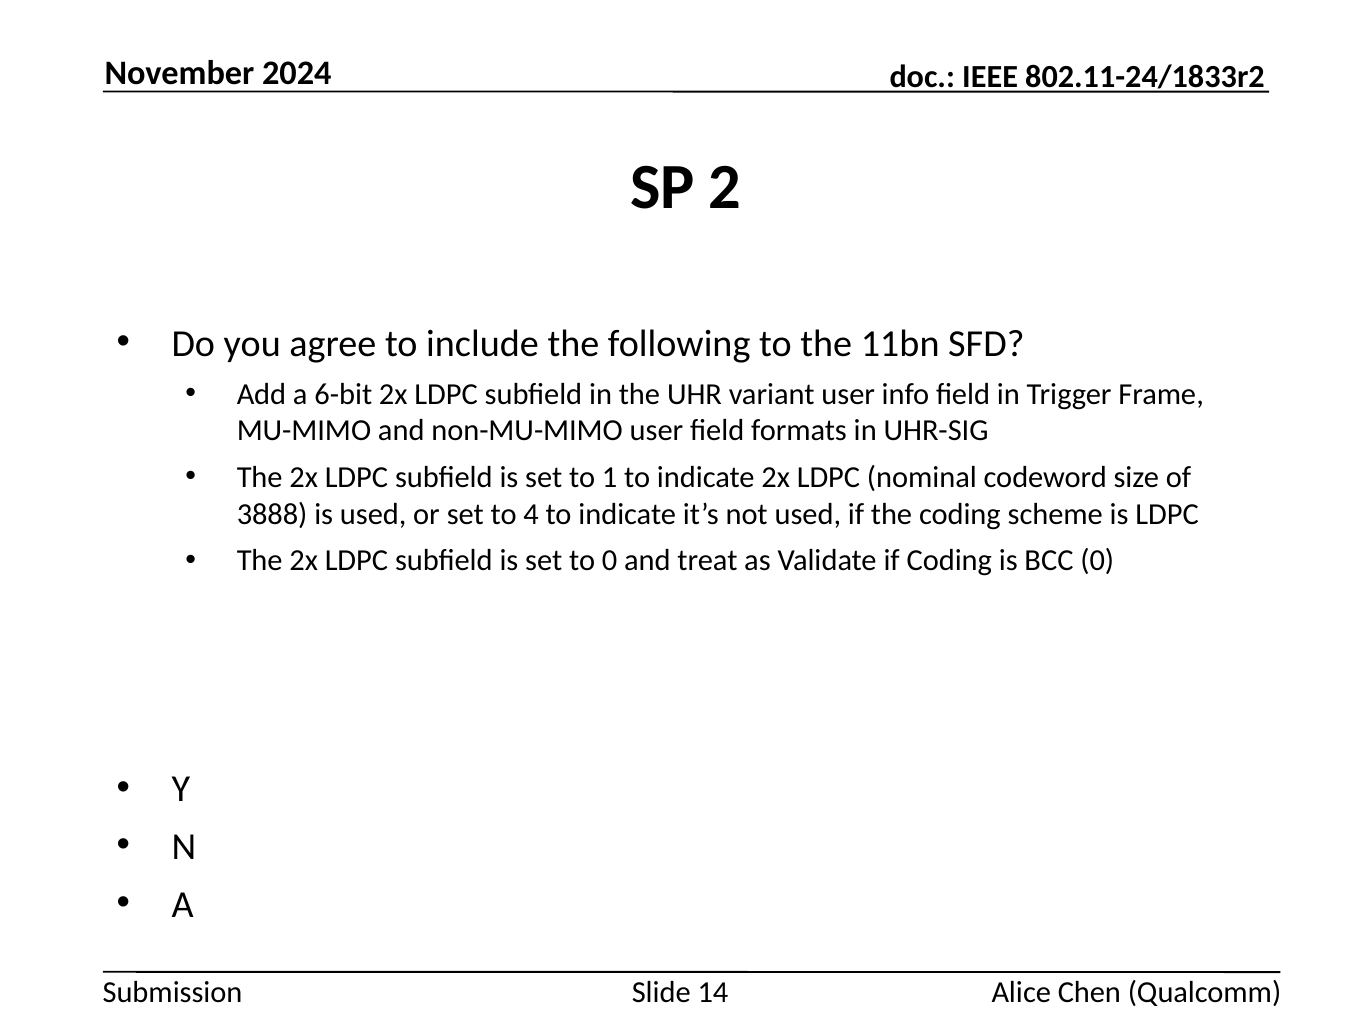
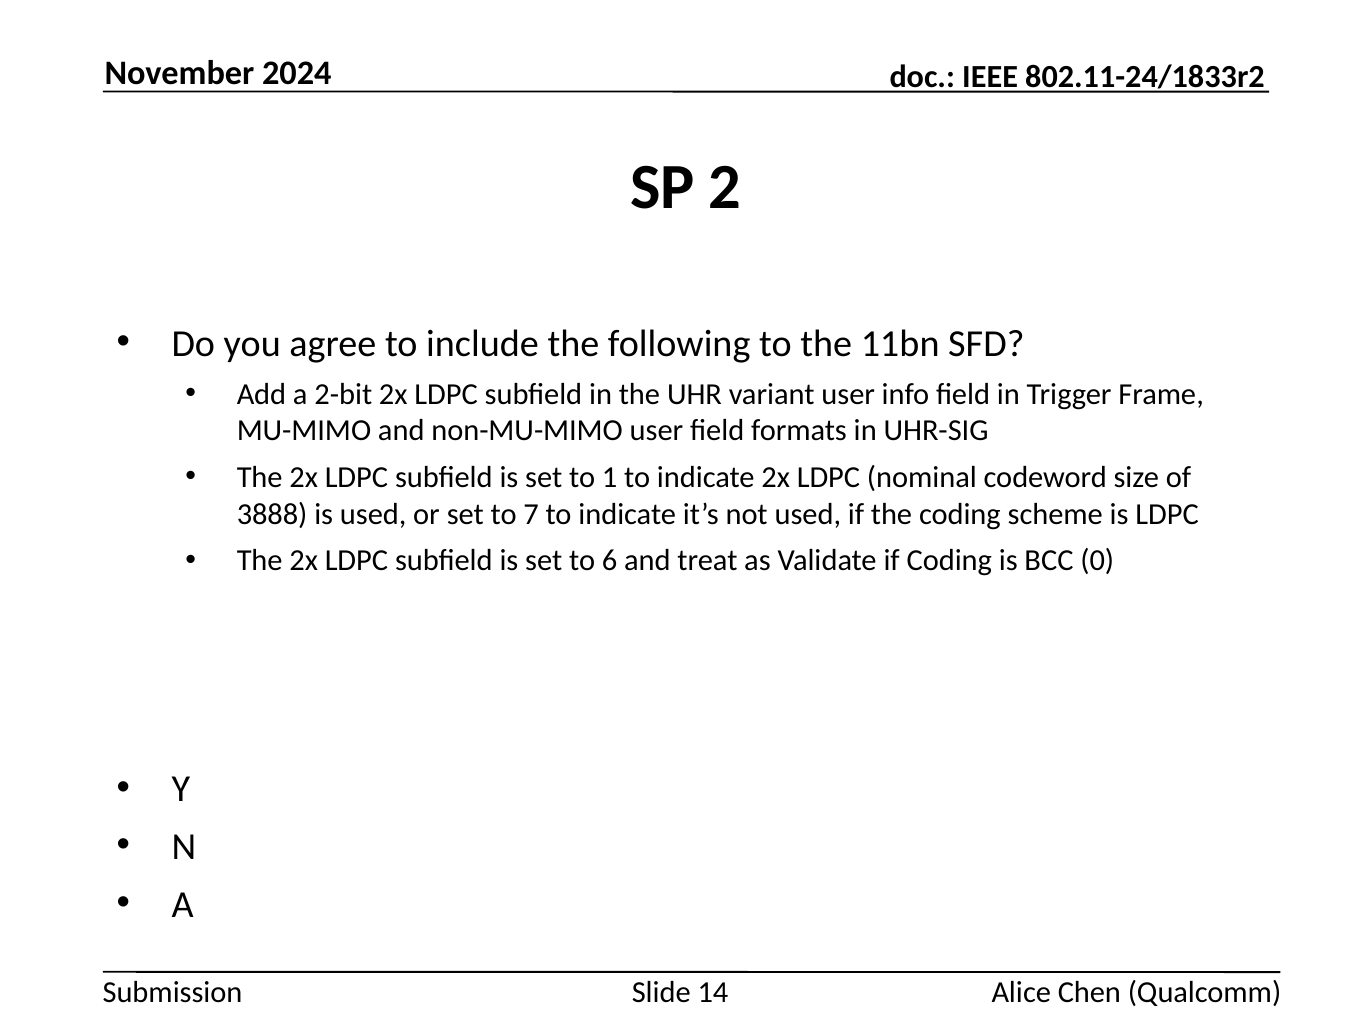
6-bit: 6-bit -> 2-bit
4: 4 -> 7
to 0: 0 -> 6
